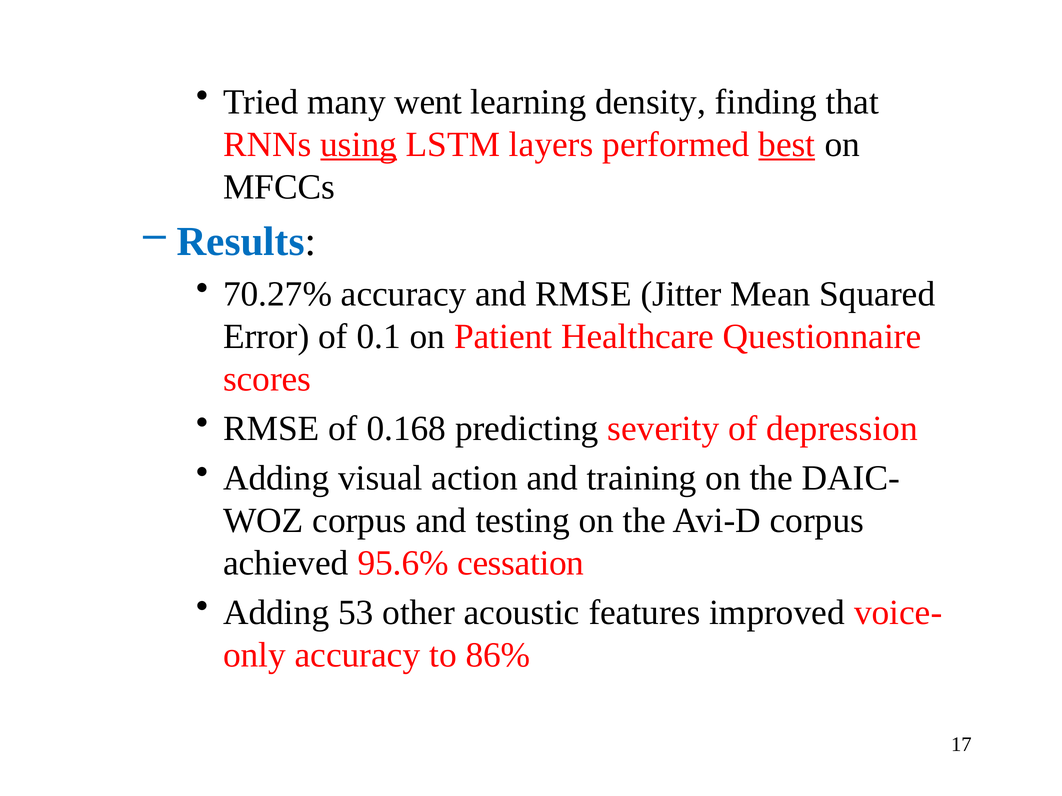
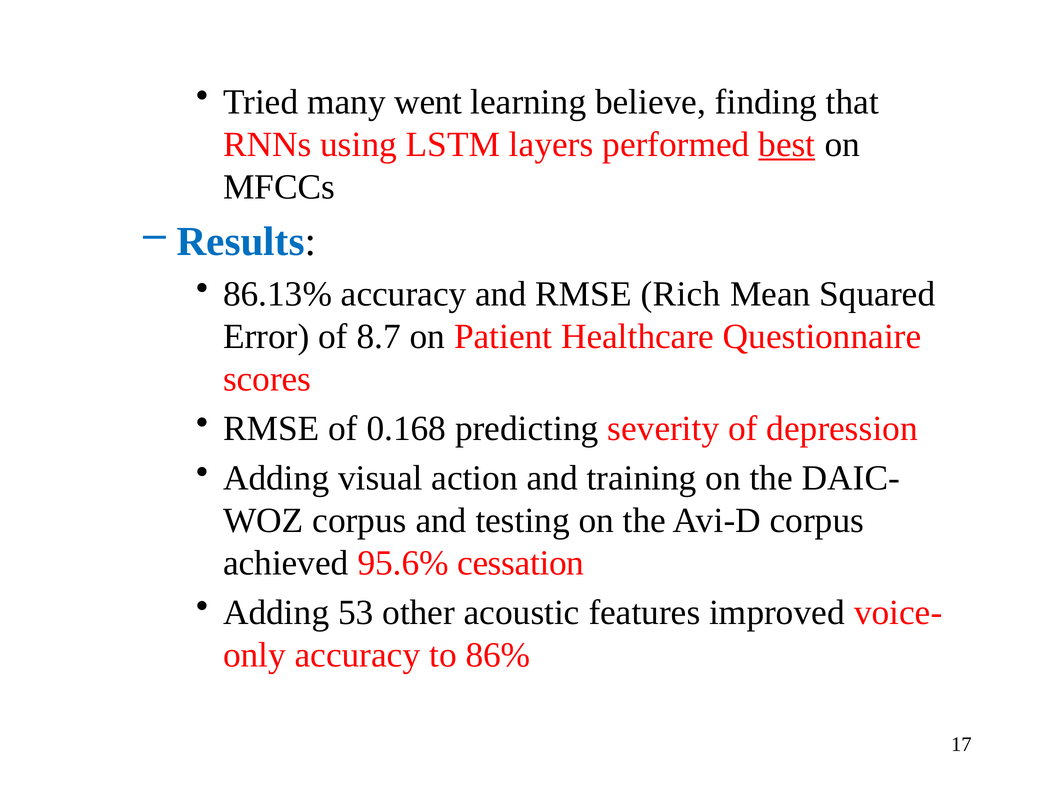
density: density -> believe
using underline: present -> none
70.27%: 70.27% -> 86.13%
Jitter: Jitter -> Rich
0.1: 0.1 -> 8.7
